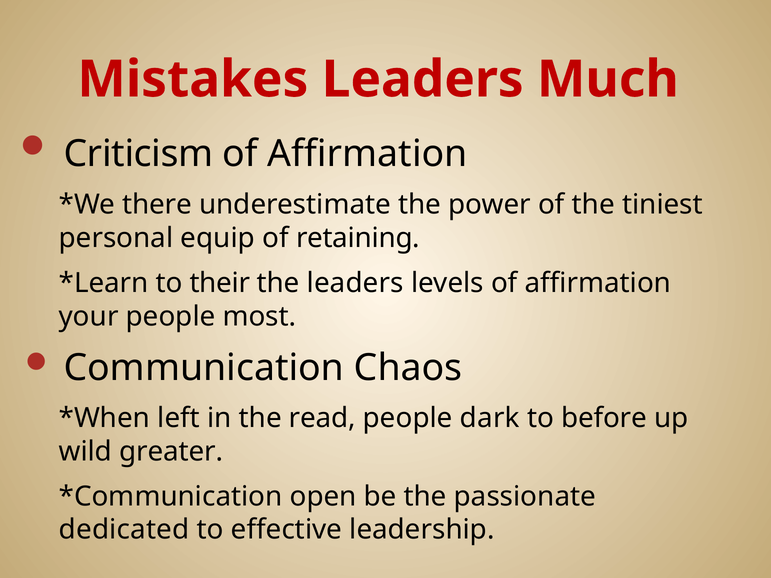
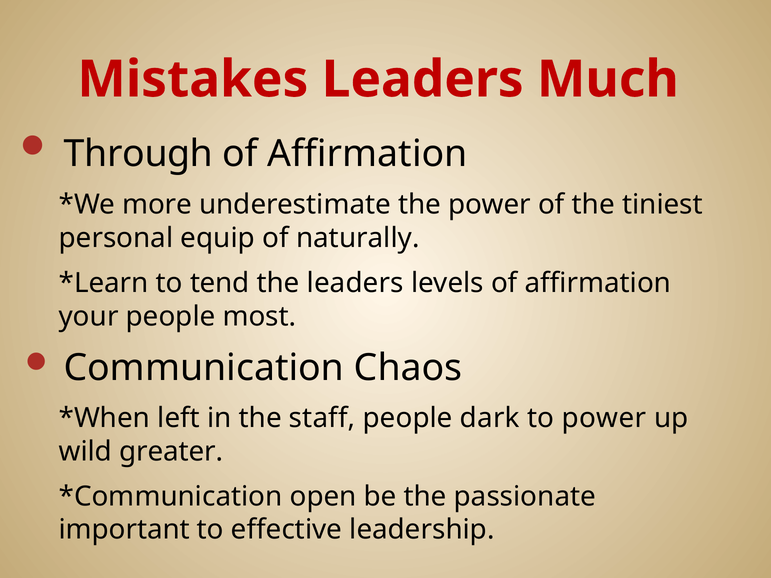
Criticism: Criticism -> Through
there: there -> more
retaining: retaining -> naturally
their: their -> tend
read: read -> staff
to before: before -> power
dedicated: dedicated -> important
